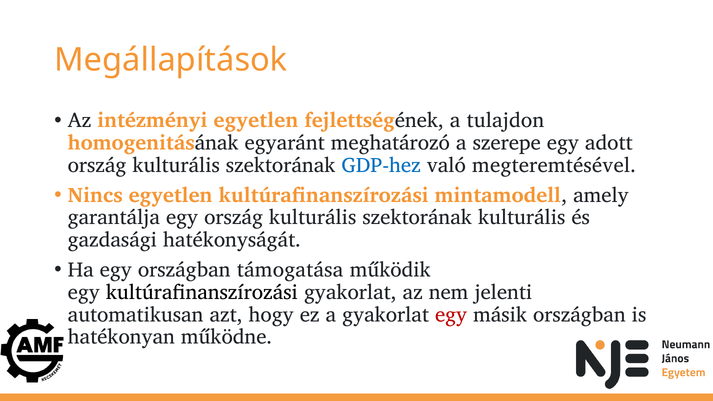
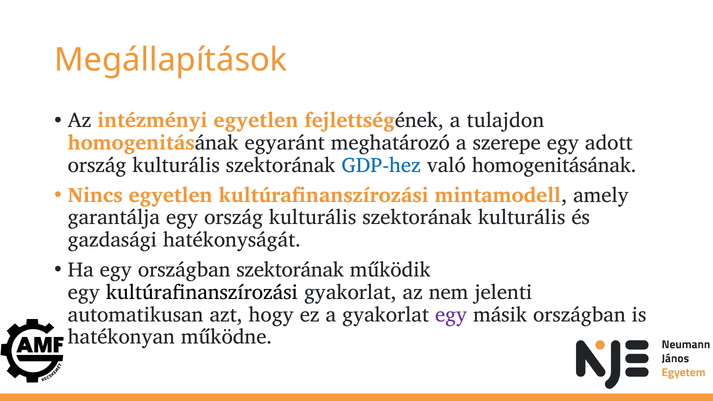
való megteremtésével: megteremtésével -> homogenitásának
országban támogatása: támogatása -> szektorának
egy at (451, 315) colour: red -> purple
